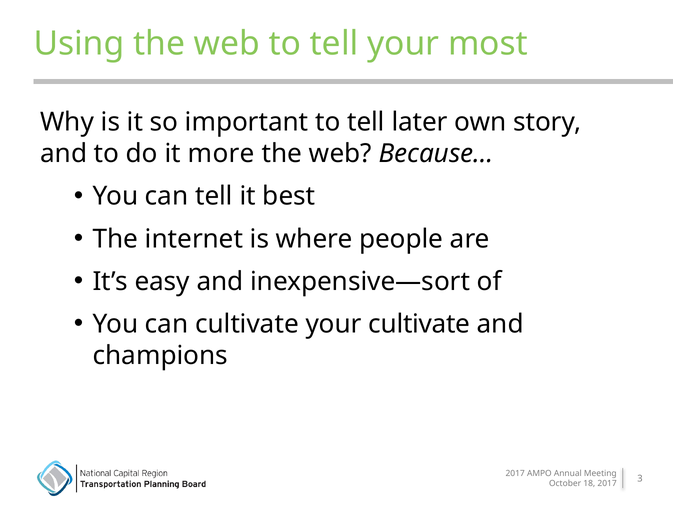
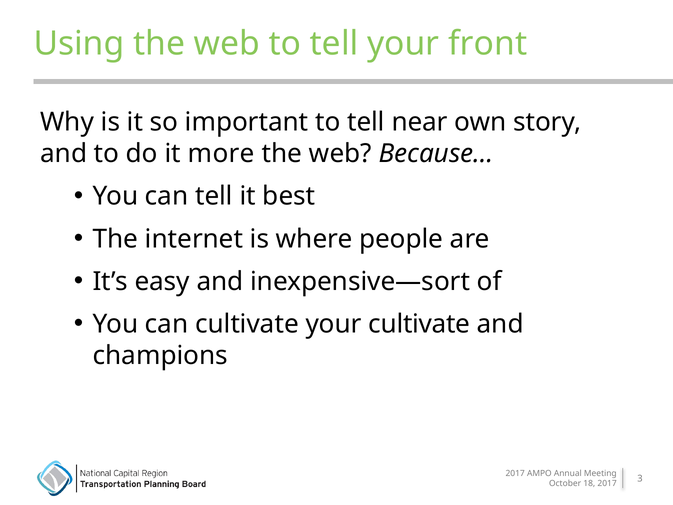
most: most -> front
later: later -> near
